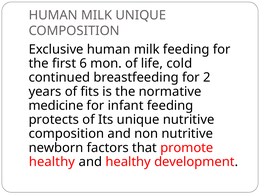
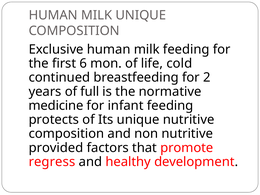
fits: fits -> full
newborn: newborn -> provided
healthy at (52, 162): healthy -> regress
